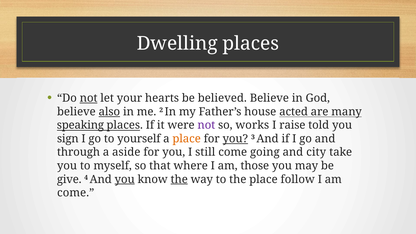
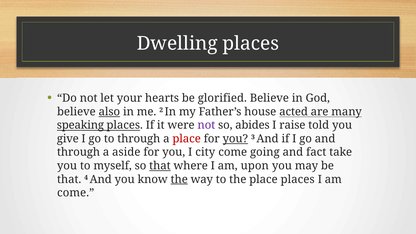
not at (89, 98) underline: present -> none
believed: believed -> glorified
works: works -> abides
sign: sign -> give
to yourself: yourself -> through
place at (187, 139) colour: orange -> red
still: still -> city
city: city -> fact
that at (160, 166) underline: none -> present
those: those -> upon
give at (69, 179): give -> that
you at (125, 179) underline: present -> none
place follow: follow -> places
